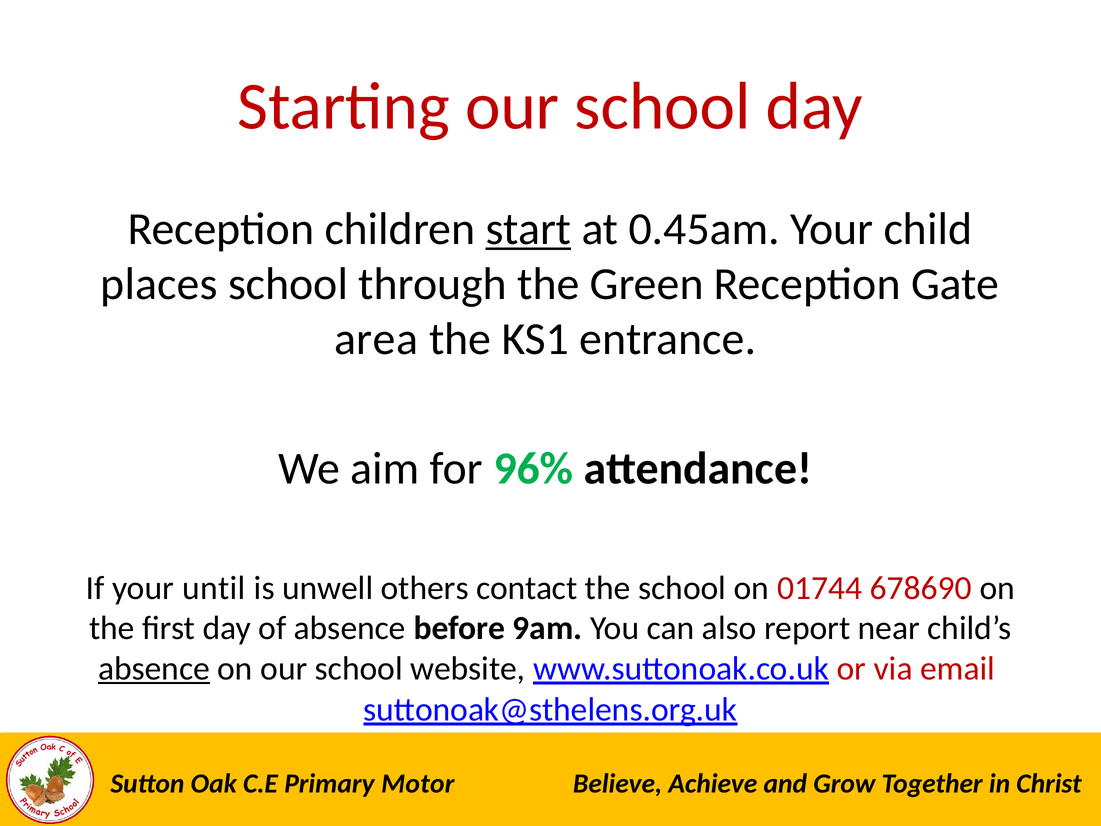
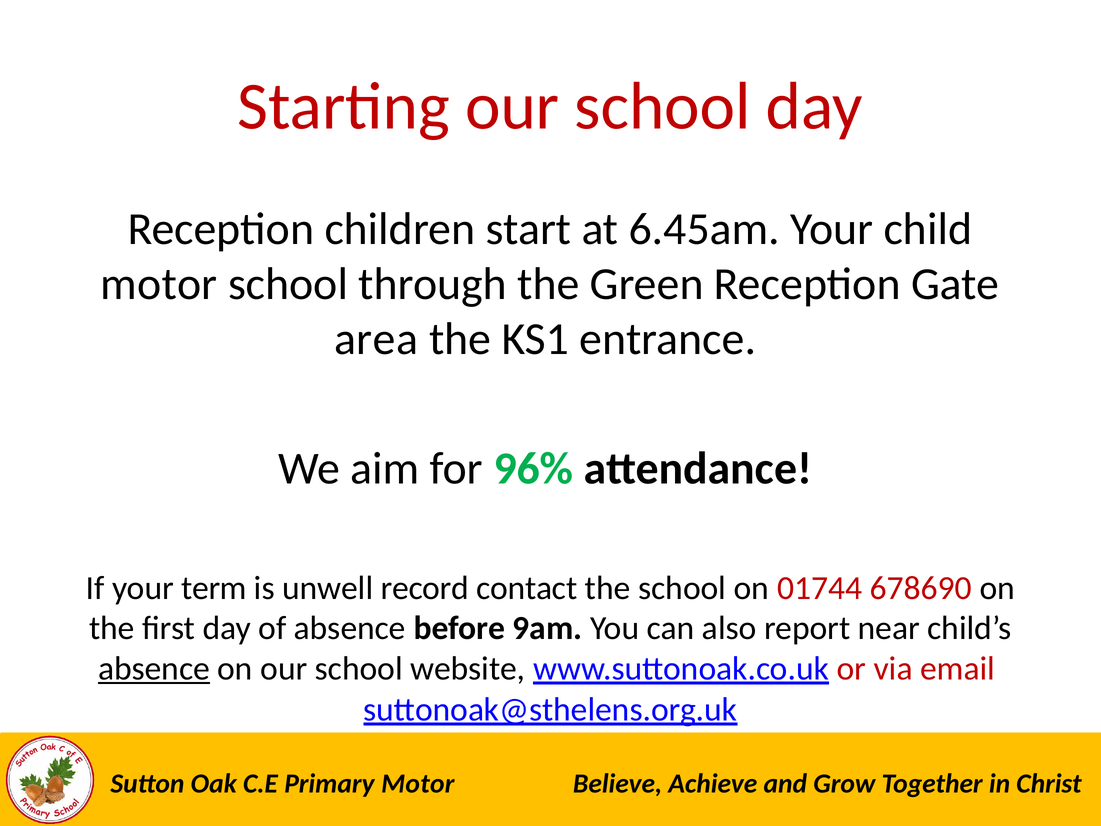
start underline: present -> none
0.45am: 0.45am -> 6.45am
places at (159, 284): places -> motor
until: until -> term
others: others -> record
